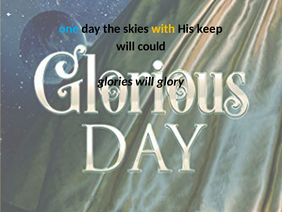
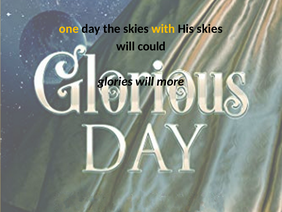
one colour: light blue -> yellow
His keep: keep -> skies
glory: glory -> more
